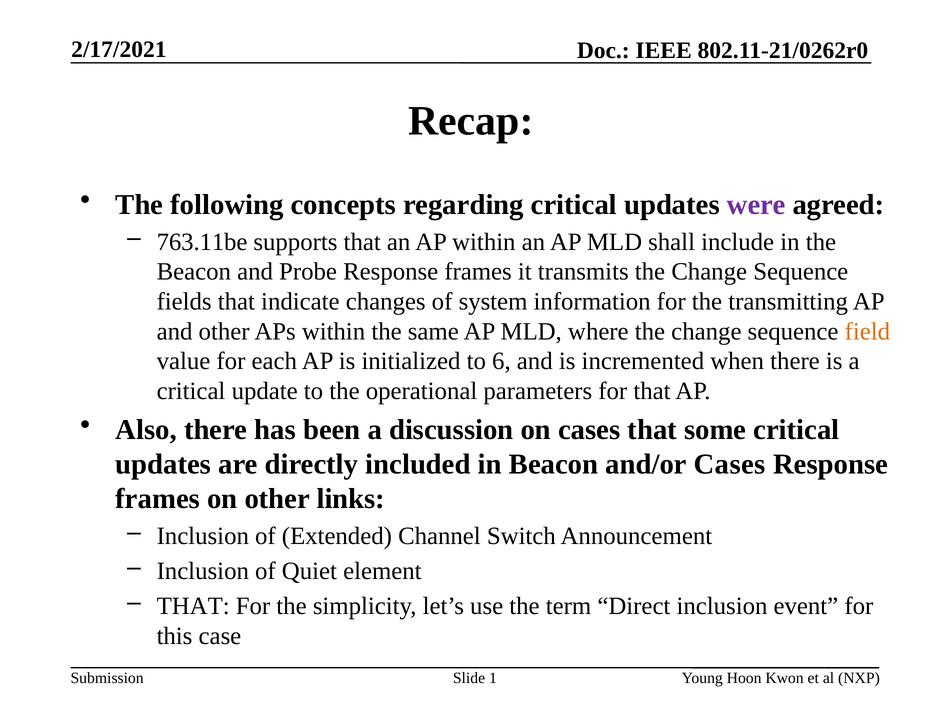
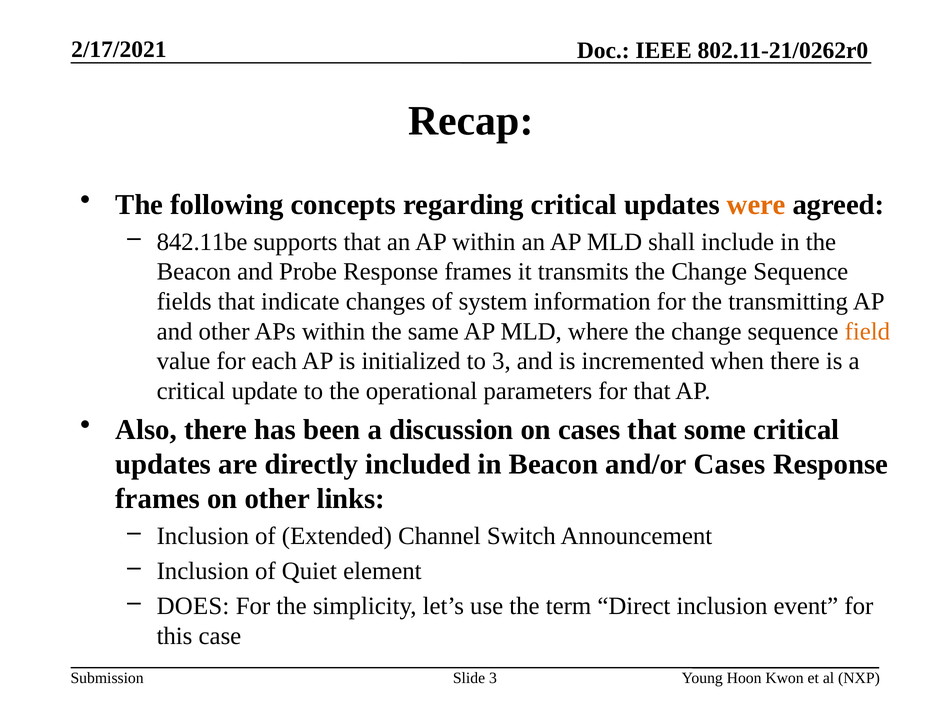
were colour: purple -> orange
763.11be: 763.11be -> 842.11be
to 6: 6 -> 3
THAT at (193, 606): THAT -> DOES
Slide 1: 1 -> 3
